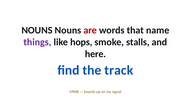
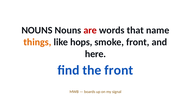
things colour: purple -> orange
smoke stalls: stalls -> front
the track: track -> front
